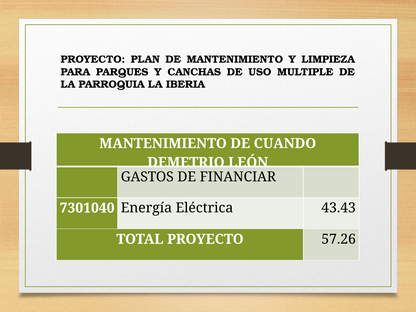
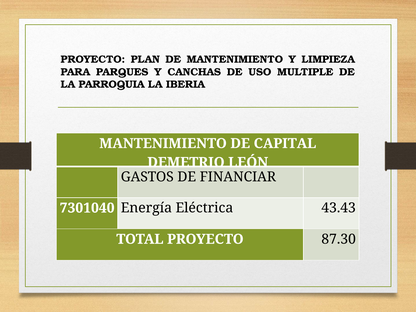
CUANDO: CUANDO -> CAPITAL
57.26: 57.26 -> 87.30
